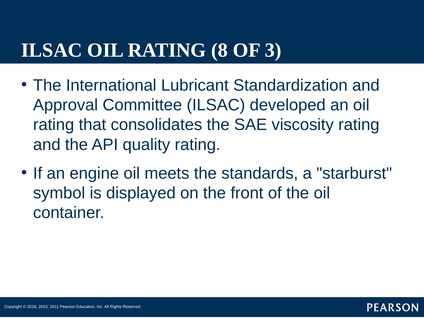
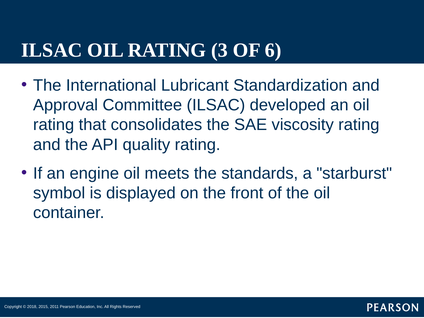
8: 8 -> 3
3: 3 -> 6
